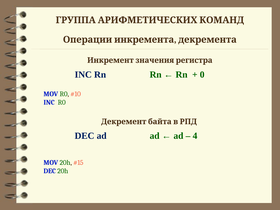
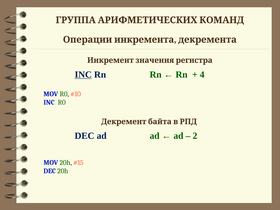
INC at (83, 75) underline: none -> present
0: 0 -> 4
4: 4 -> 2
